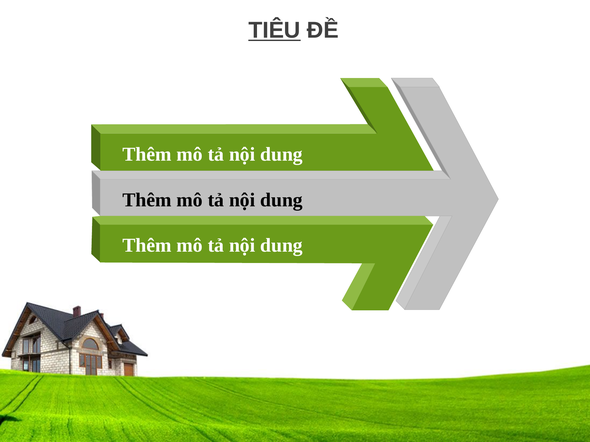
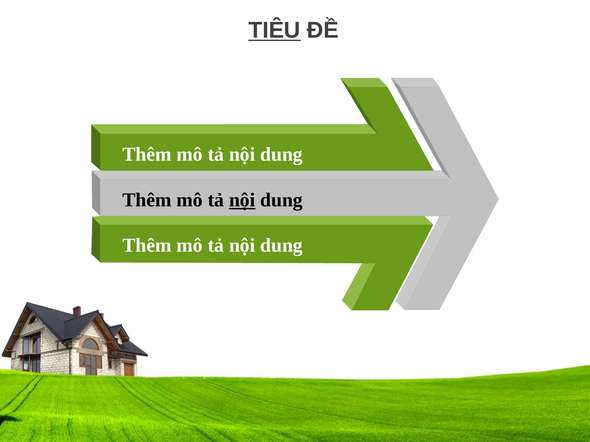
nội at (242, 200) underline: none -> present
